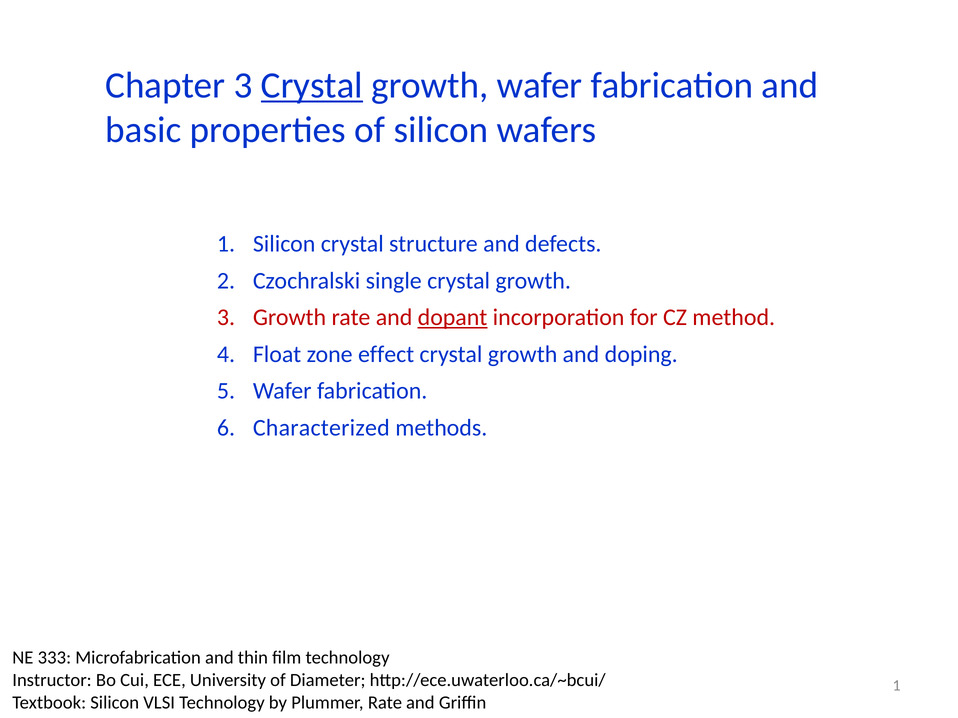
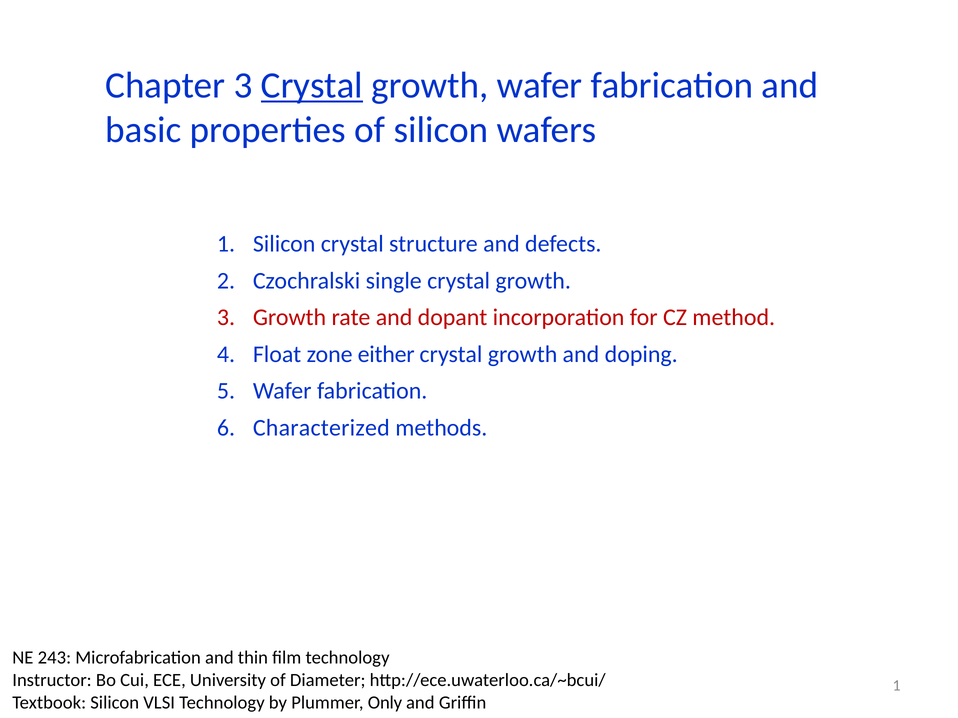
dopant underline: present -> none
effect: effect -> either
333: 333 -> 243
Plummer Rate: Rate -> Only
